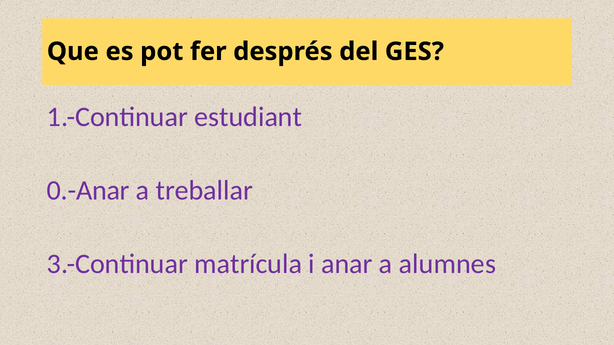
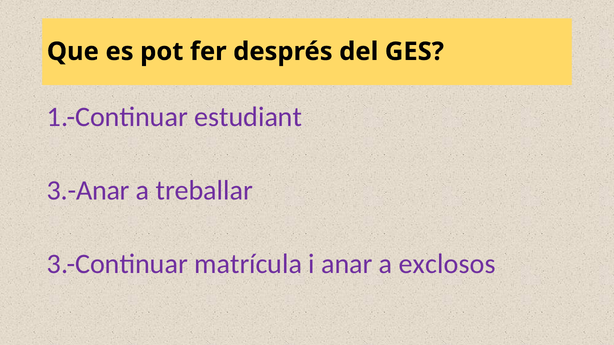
0.-Anar: 0.-Anar -> 3.-Anar
alumnes: alumnes -> exclosos
